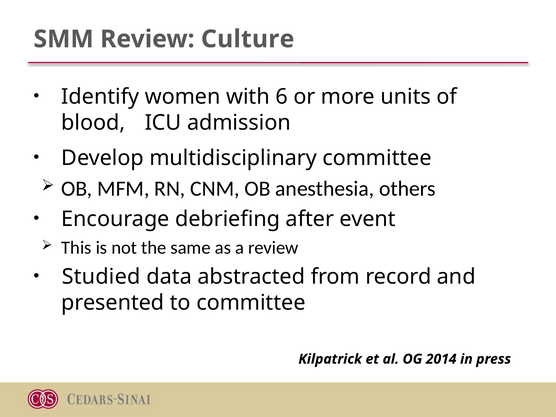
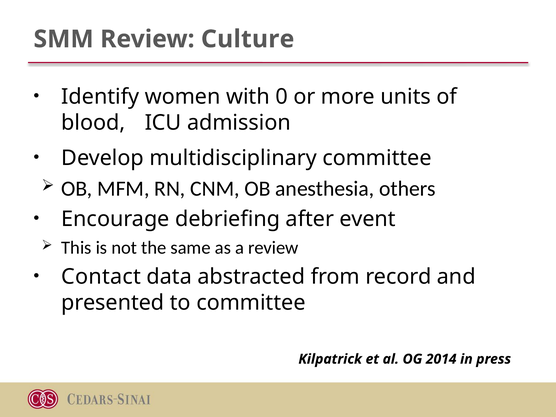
6: 6 -> 0
Studied: Studied -> Contact
